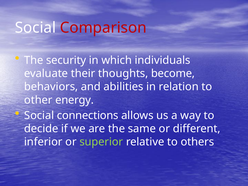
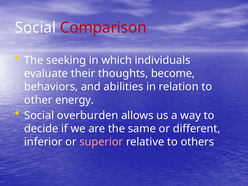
security: security -> seeking
connections: connections -> overburden
superior colour: light green -> pink
